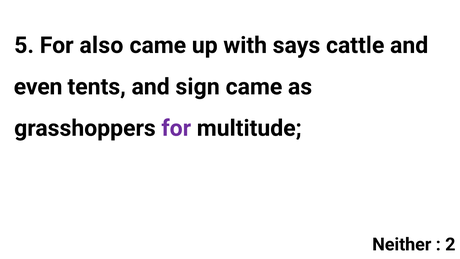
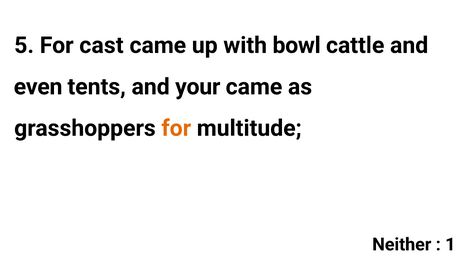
also: also -> cast
says: says -> bowl
sign: sign -> your
for at (176, 128) colour: purple -> orange
2: 2 -> 1
